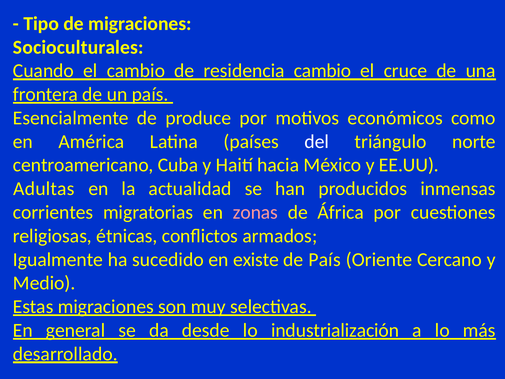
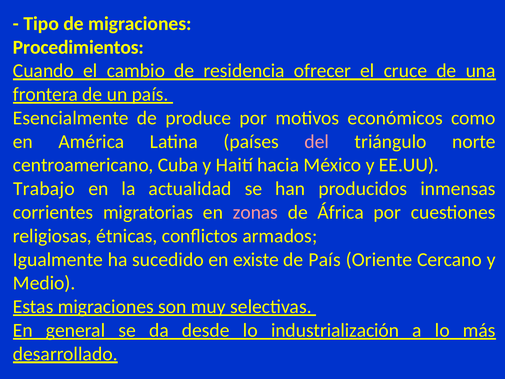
Socioculturales: Socioculturales -> Procedimientos
residencia cambio: cambio -> ofrecer
del colour: white -> pink
Adultas: Adultas -> Trabajo
